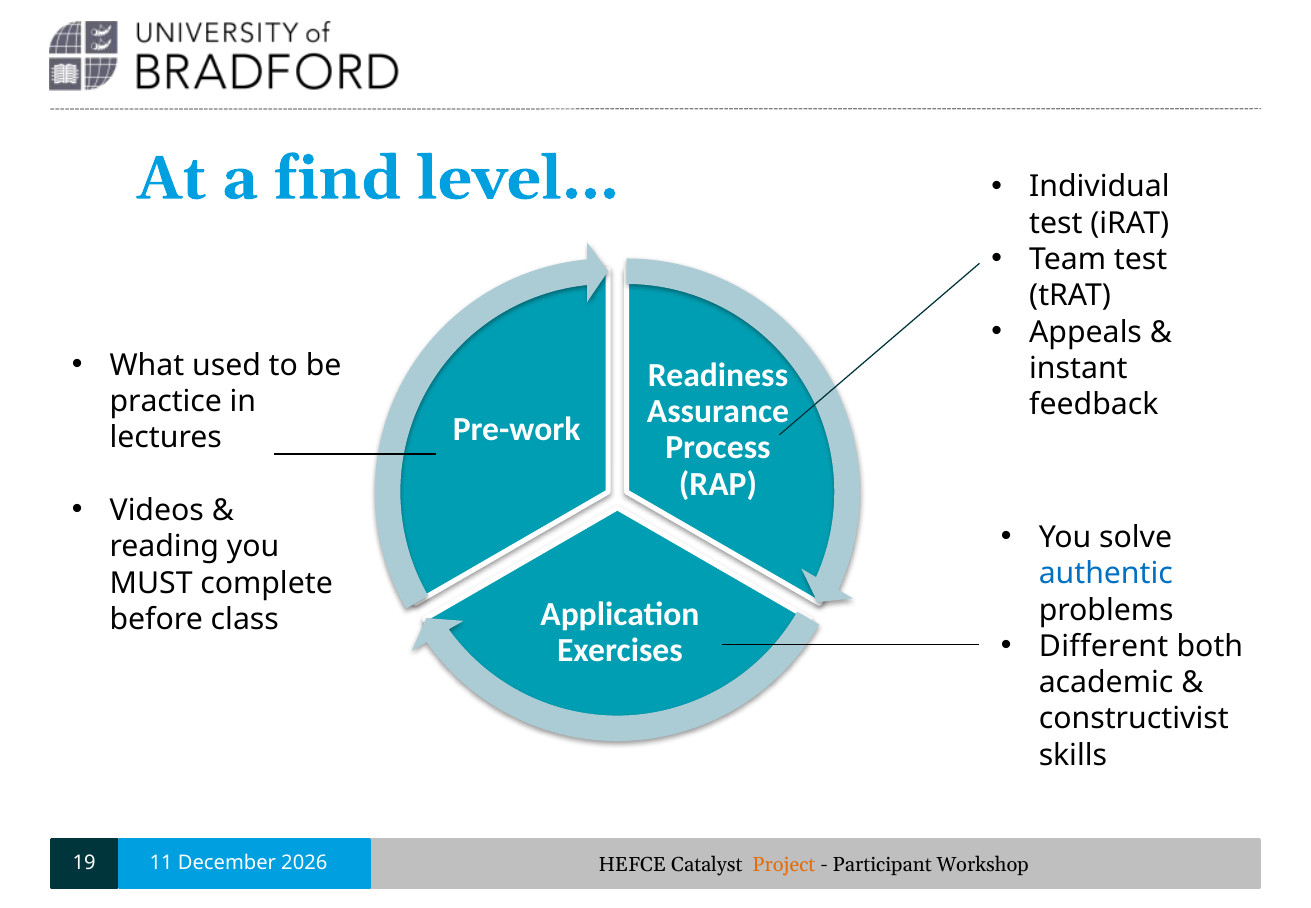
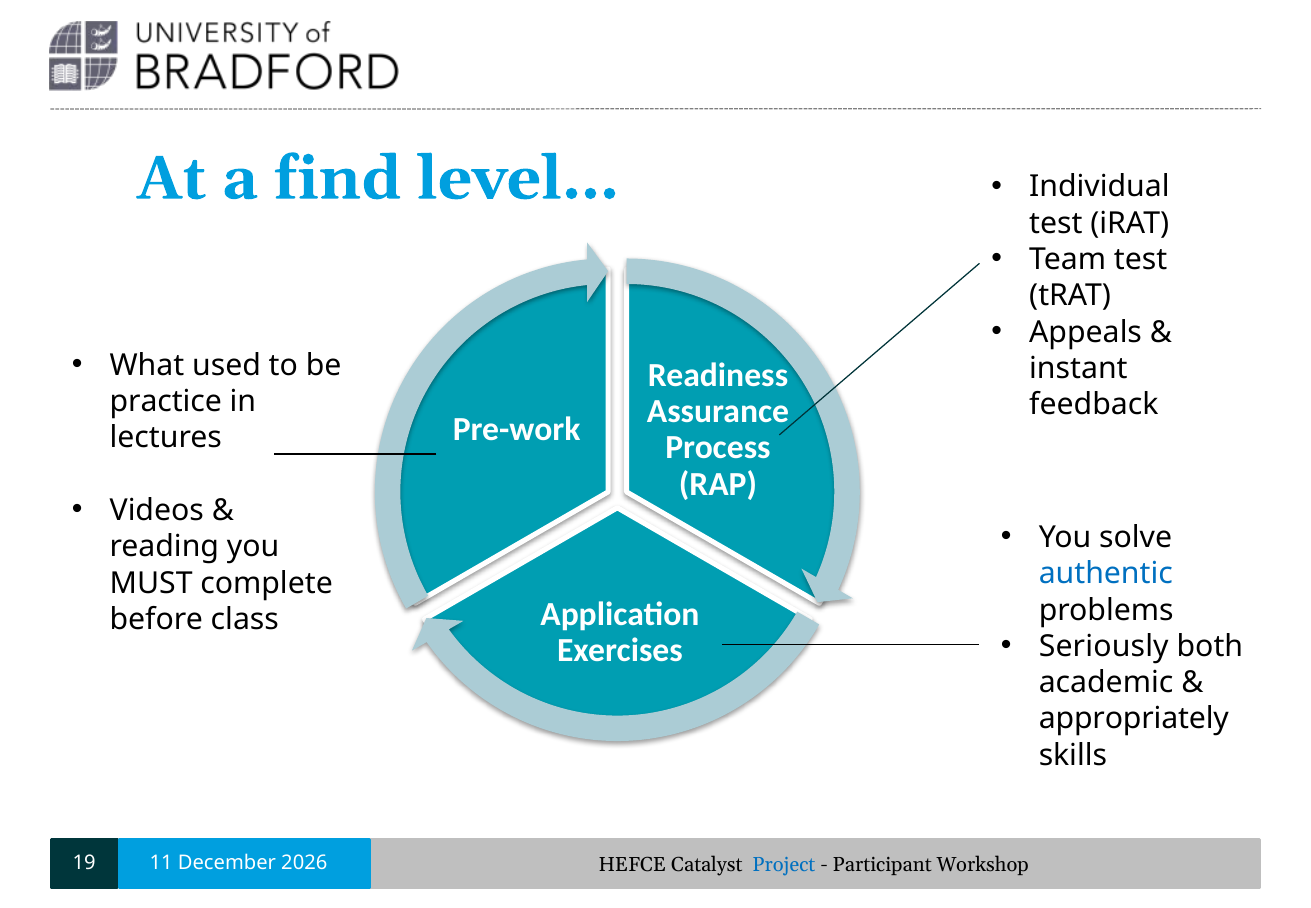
Different: Different -> Seriously
constructivist: constructivist -> appropriately
Project colour: orange -> blue
